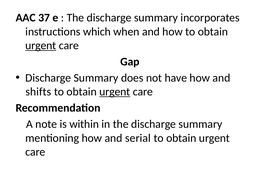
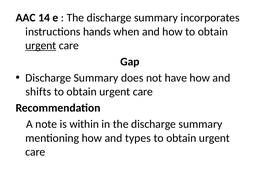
37: 37 -> 14
which: which -> hands
urgent at (115, 92) underline: present -> none
serial: serial -> types
